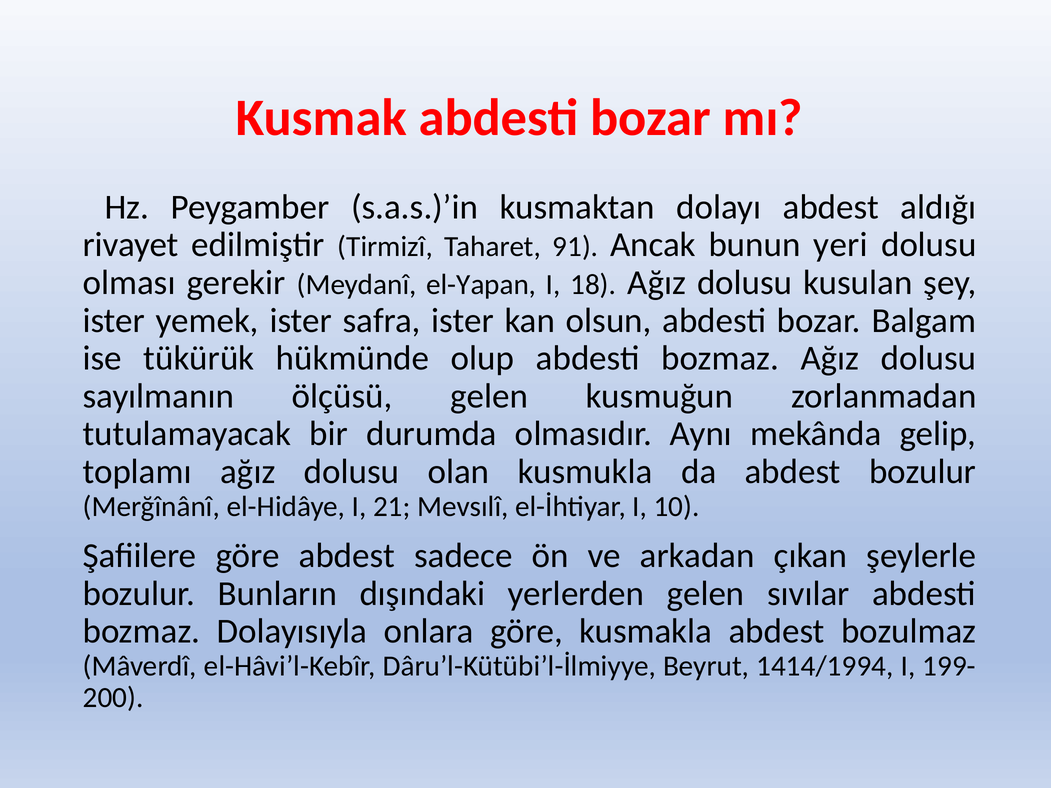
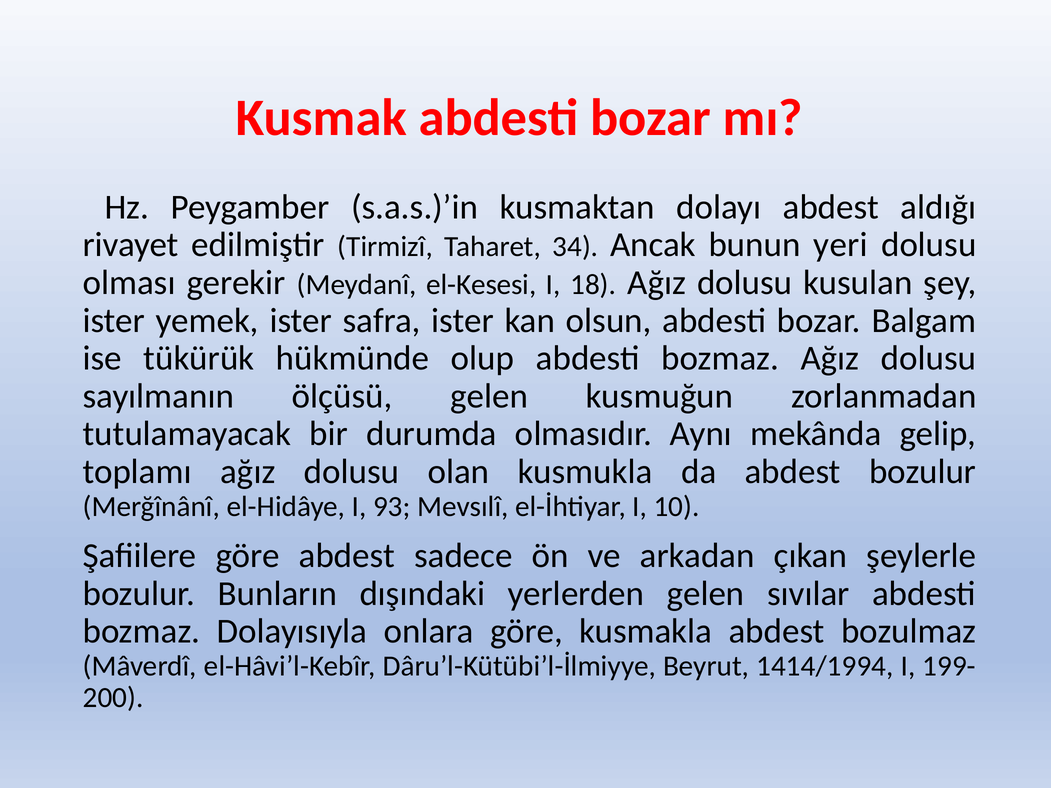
91: 91 -> 34
el-Yapan: el-Yapan -> el-Kesesi
21: 21 -> 93
